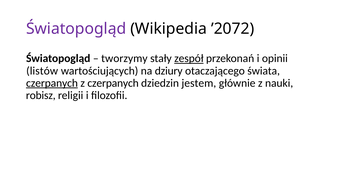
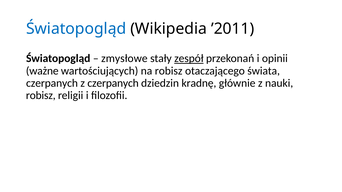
Światopogląd at (76, 29) colour: purple -> blue
’2072: ’2072 -> ’2011
tworzymy: tworzymy -> zmysłowe
listów: listów -> ważne
na dziury: dziury -> robisz
czerpanych at (52, 83) underline: present -> none
jestem: jestem -> kradnę
